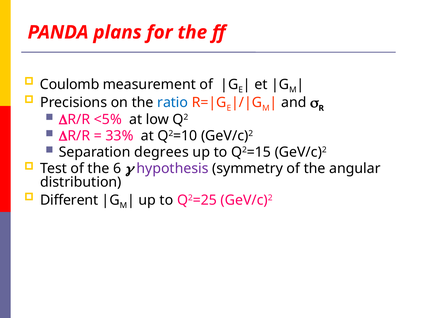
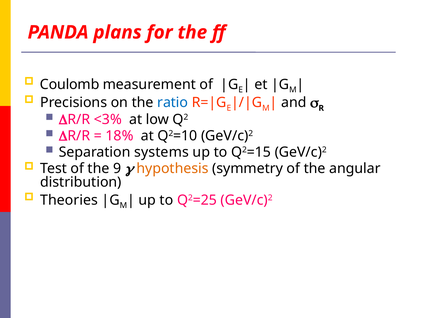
<5%: <5% -> <3%
33%: 33% -> 18%
degrees: degrees -> systems
6: 6 -> 9
hypothesis colour: purple -> orange
Different: Different -> Theories
